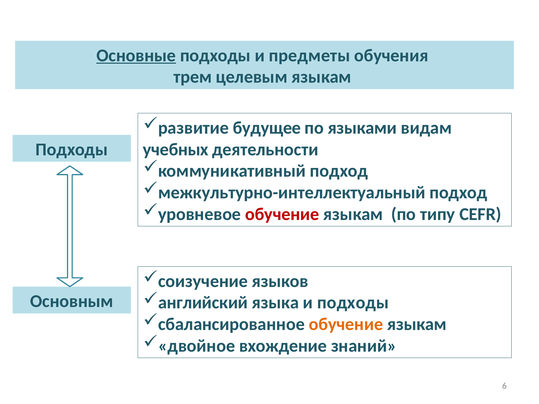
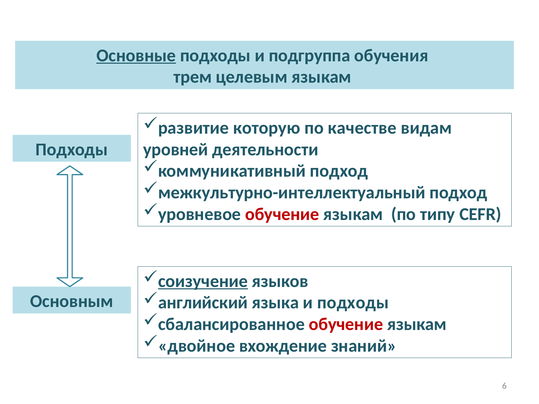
предметы: предметы -> подгруппа
будущее: будущее -> которую
языками: языками -> качестве
учебных: учебных -> уровней
соизучение underline: none -> present
обучение at (346, 324) colour: orange -> red
